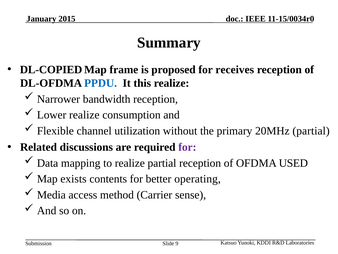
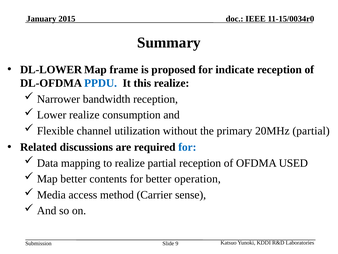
DL-COPIED: DL-COPIED -> DL-LOWER
receives: receives -> indicate
for at (187, 147) colour: purple -> blue
Map exists: exists -> better
operating: operating -> operation
